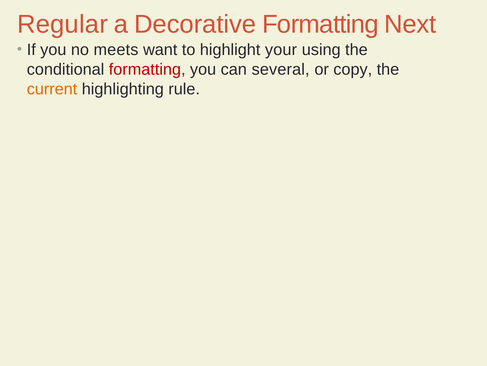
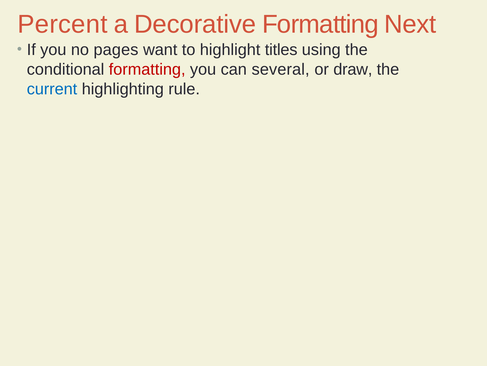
Regular: Regular -> Percent
meets: meets -> pages
your: your -> titles
copy: copy -> draw
current colour: orange -> blue
